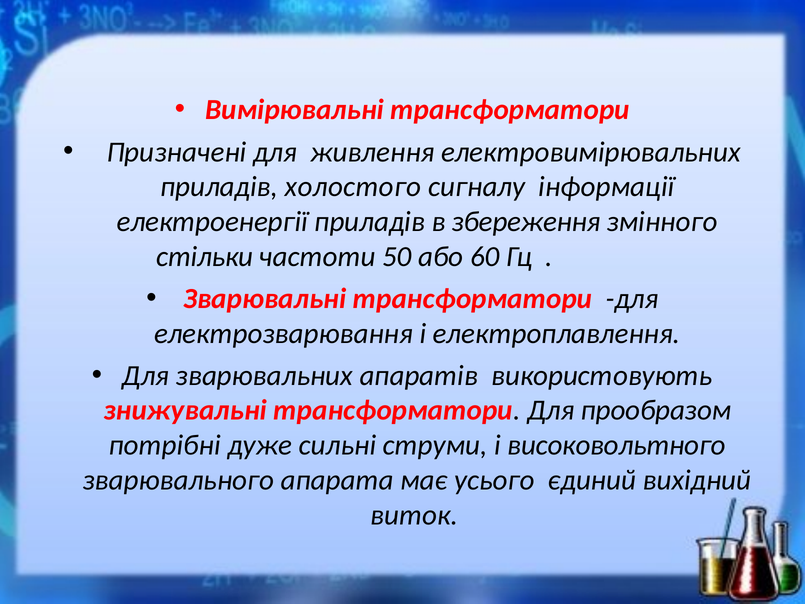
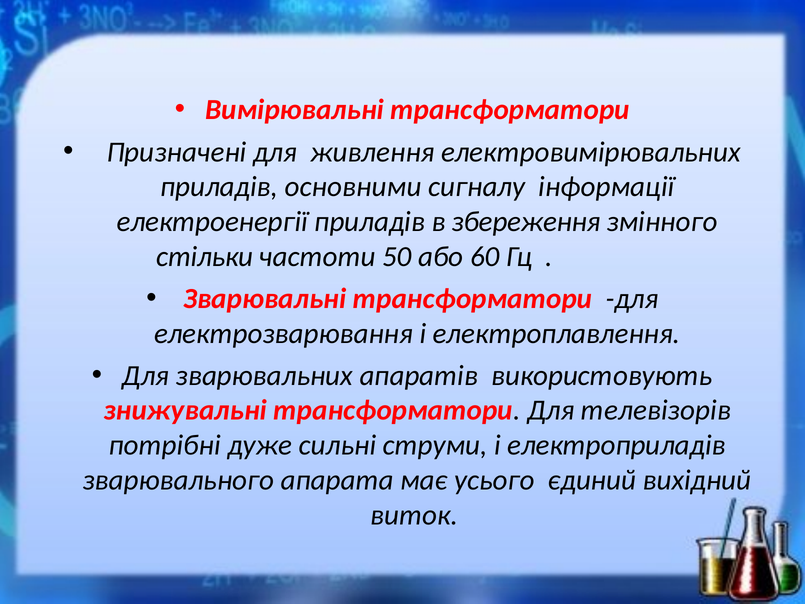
холостого: холостого -> основними
прообразом: прообразом -> телевізорів
високовольтного: високовольтного -> електроприладів
